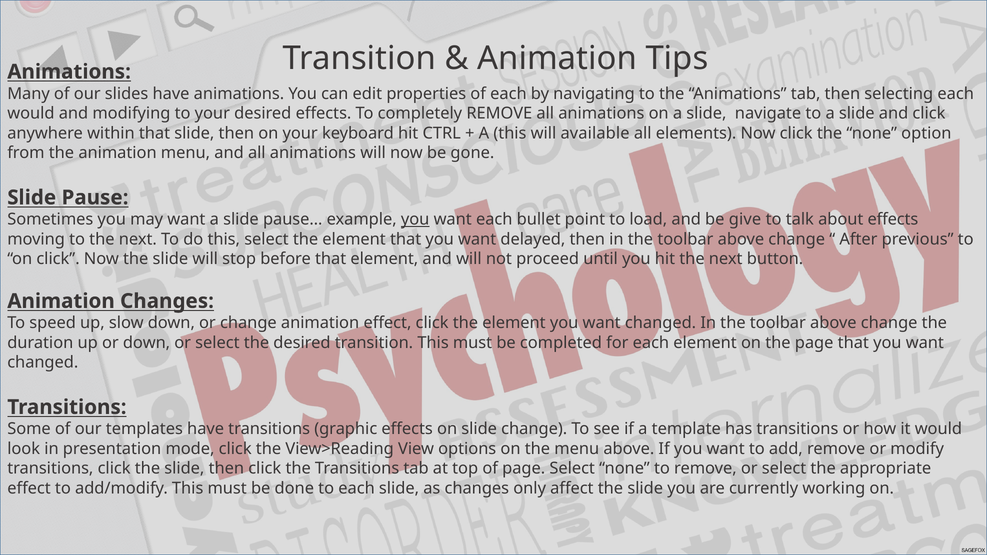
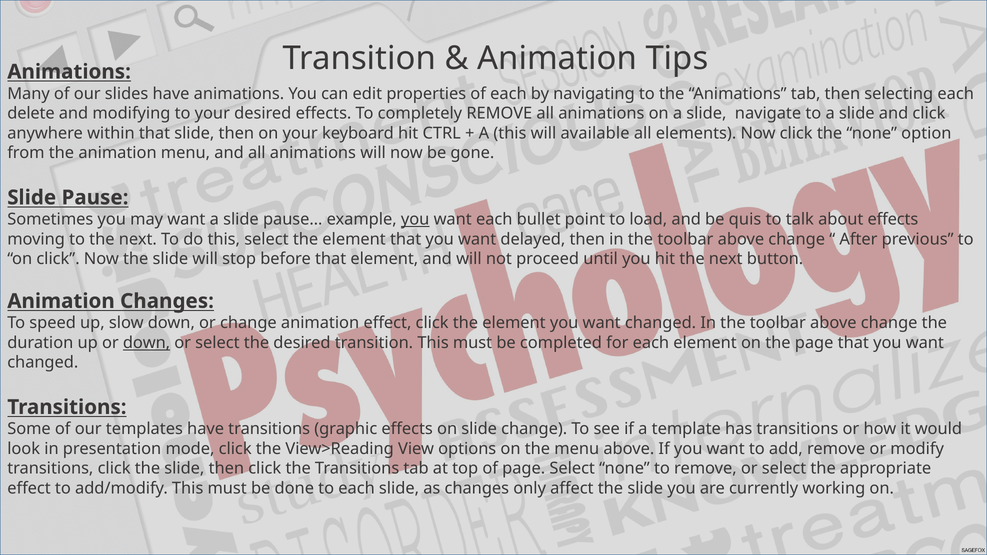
would at (31, 113): would -> delete
give: give -> quis
down at (147, 343) underline: none -> present
